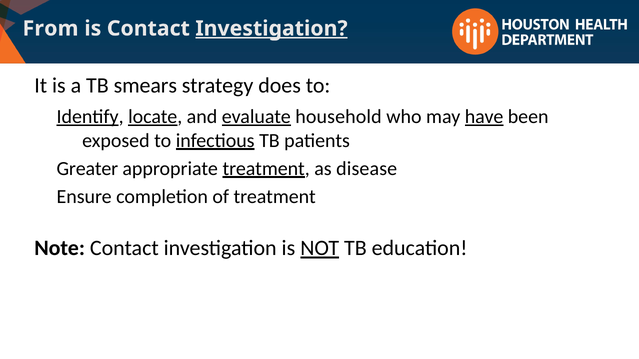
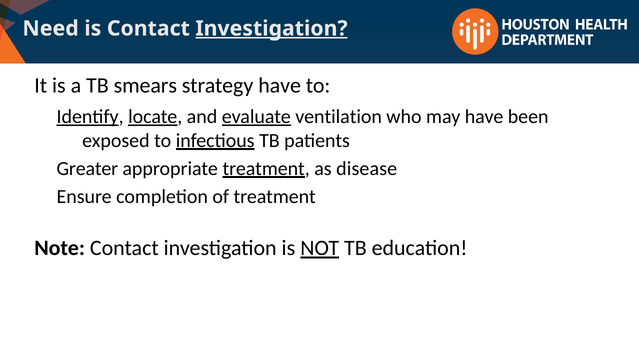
From: From -> Need
strategy does: does -> have
household: household -> ventilation
have at (484, 117) underline: present -> none
